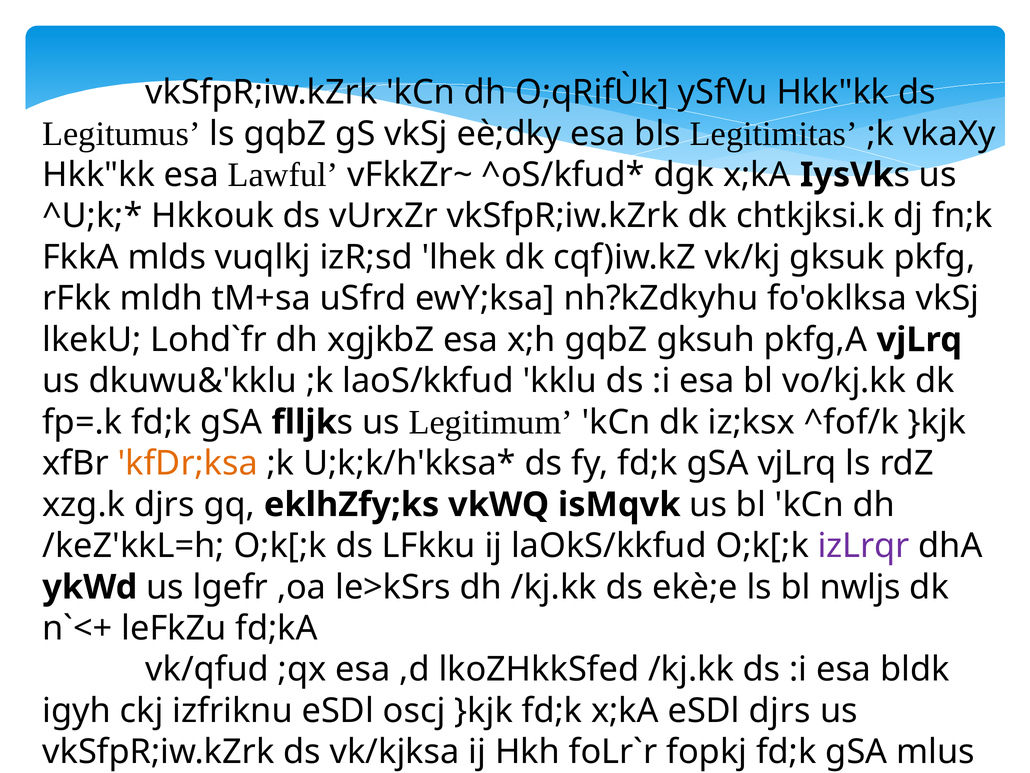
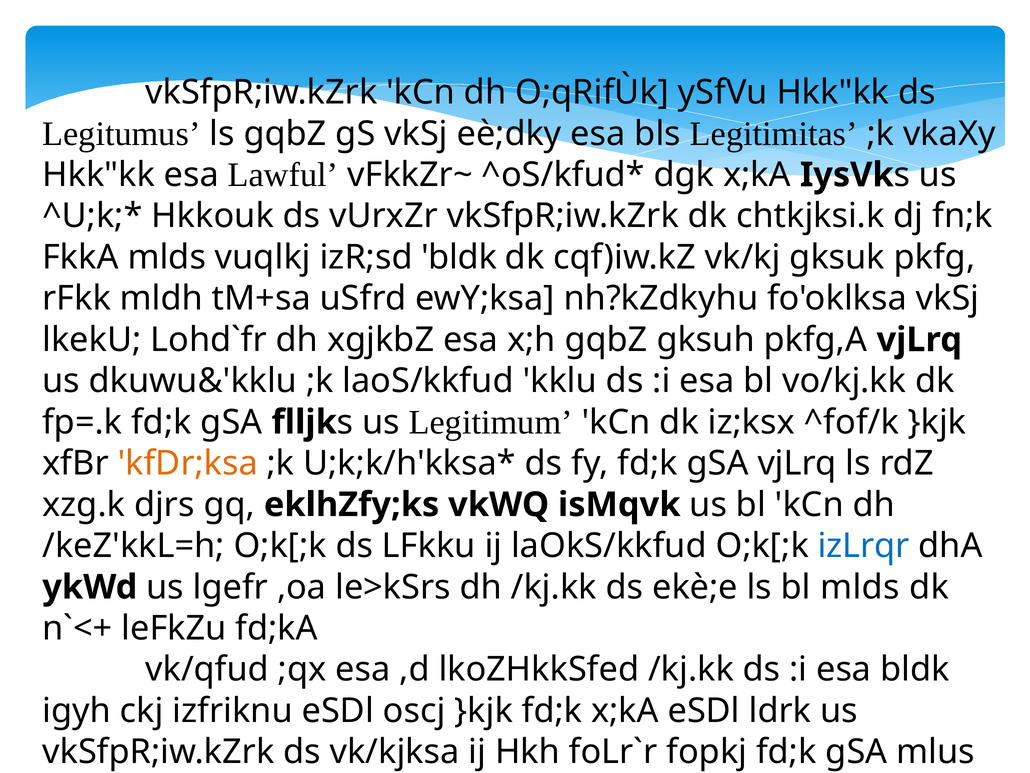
izR;sd lhek: lhek -> bldk
izLrqr colour: purple -> blue
bl nwljs: nwljs -> mlds
eSDl djrs: djrs -> ldrk
